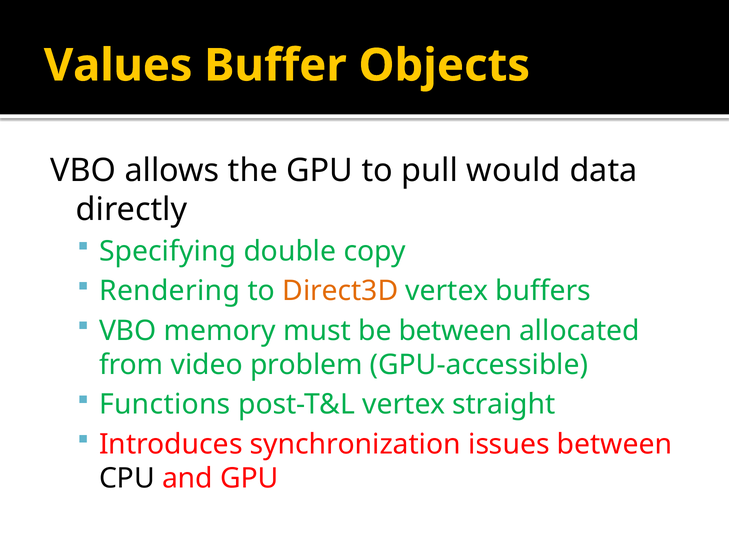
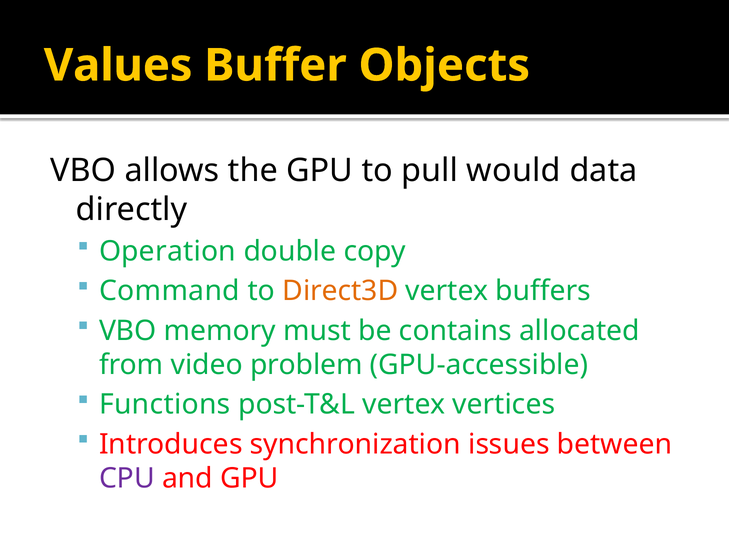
Specifying: Specifying -> Operation
Rendering: Rendering -> Command
be between: between -> contains
straight: straight -> vertices
CPU colour: black -> purple
